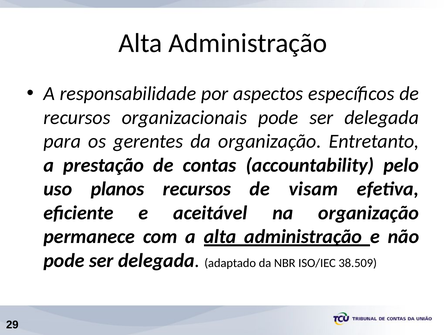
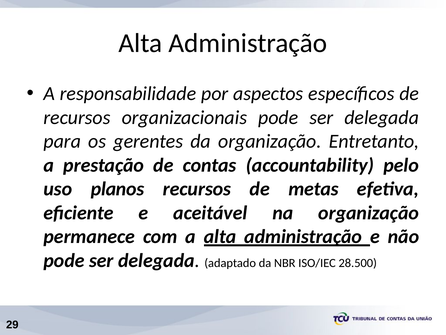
visam: visam -> metas
38.509: 38.509 -> 28.500
